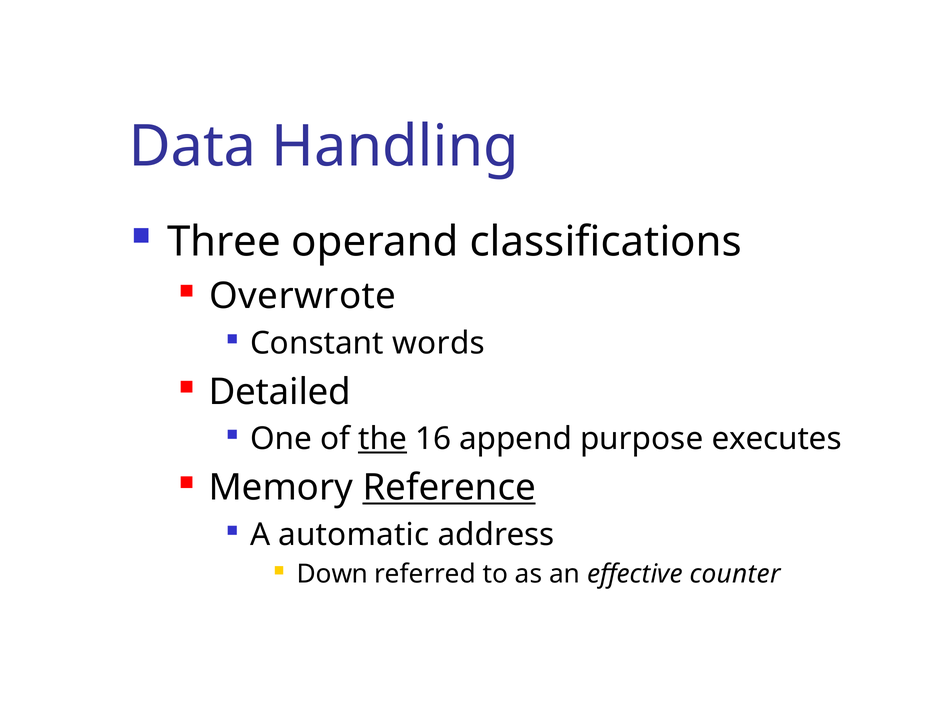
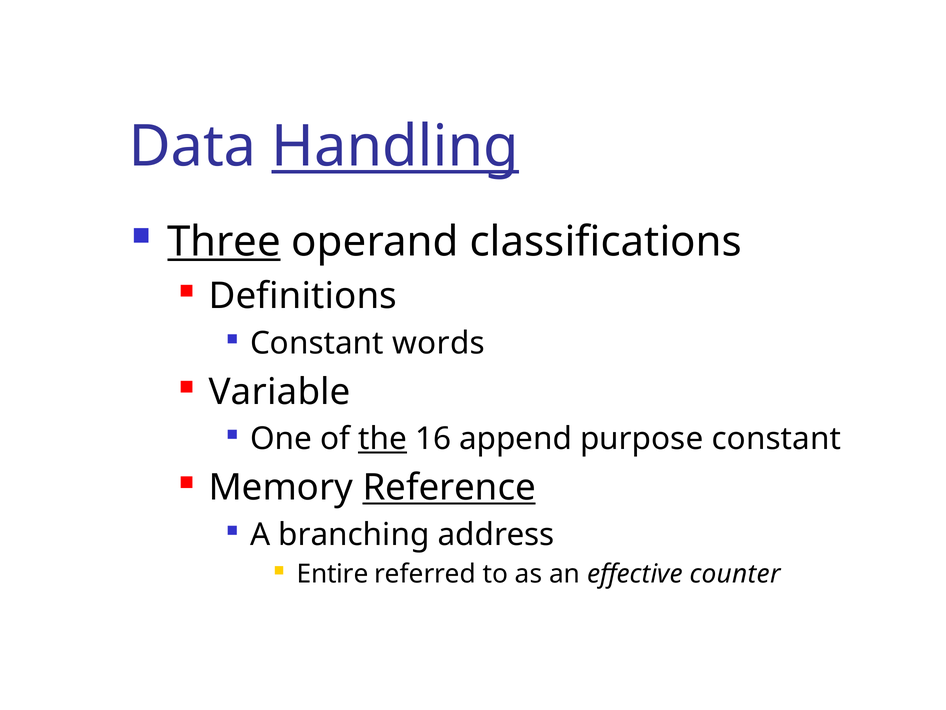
Handling underline: none -> present
Three underline: none -> present
Overwrote: Overwrote -> Definitions
Detailed: Detailed -> Variable
purpose executes: executes -> constant
automatic: automatic -> branching
Down: Down -> Entire
